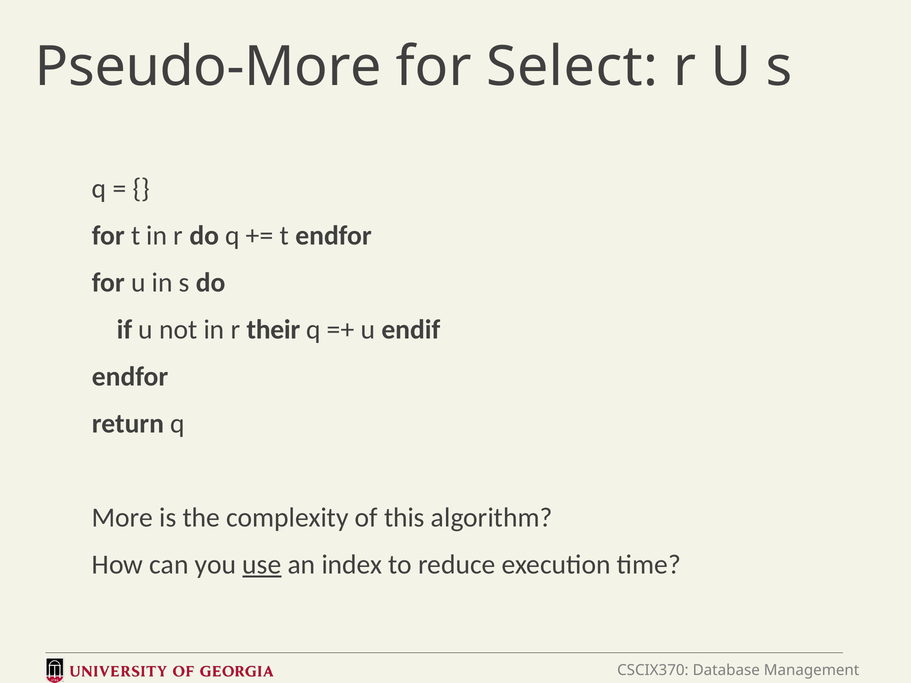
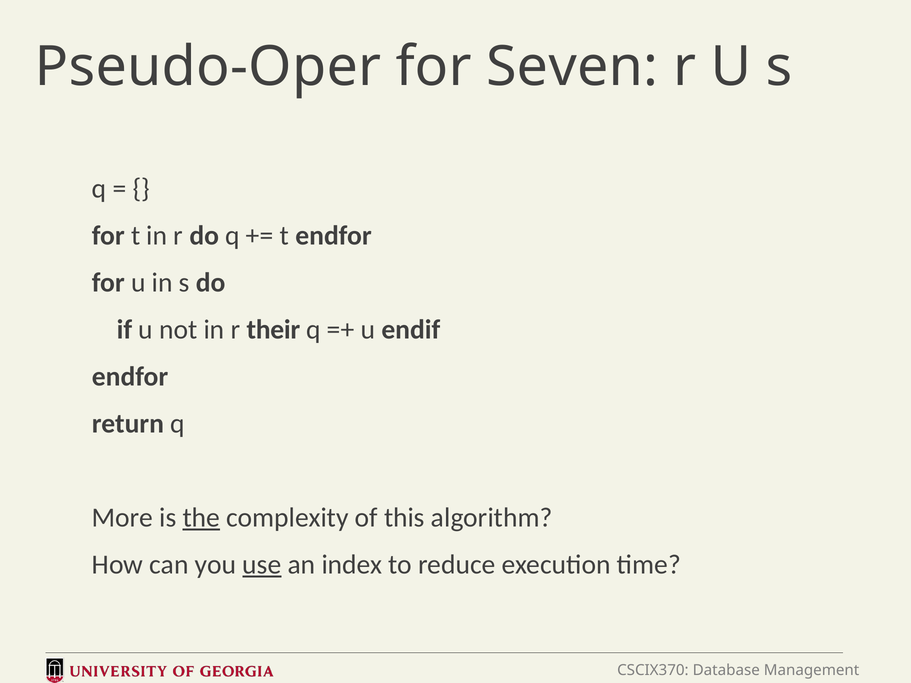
Pseudo-More: Pseudo-More -> Pseudo-Oper
Select: Select -> Seven
the underline: none -> present
